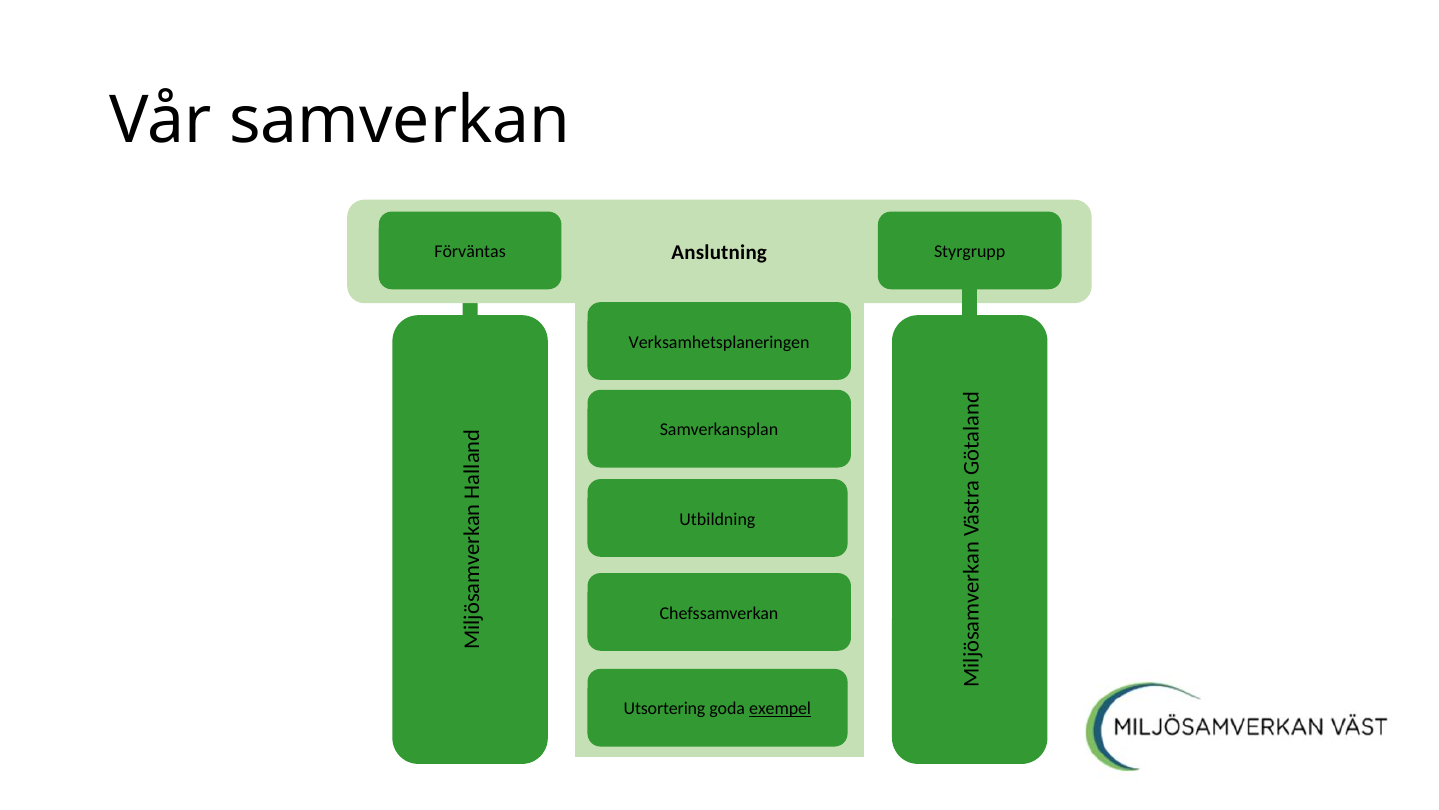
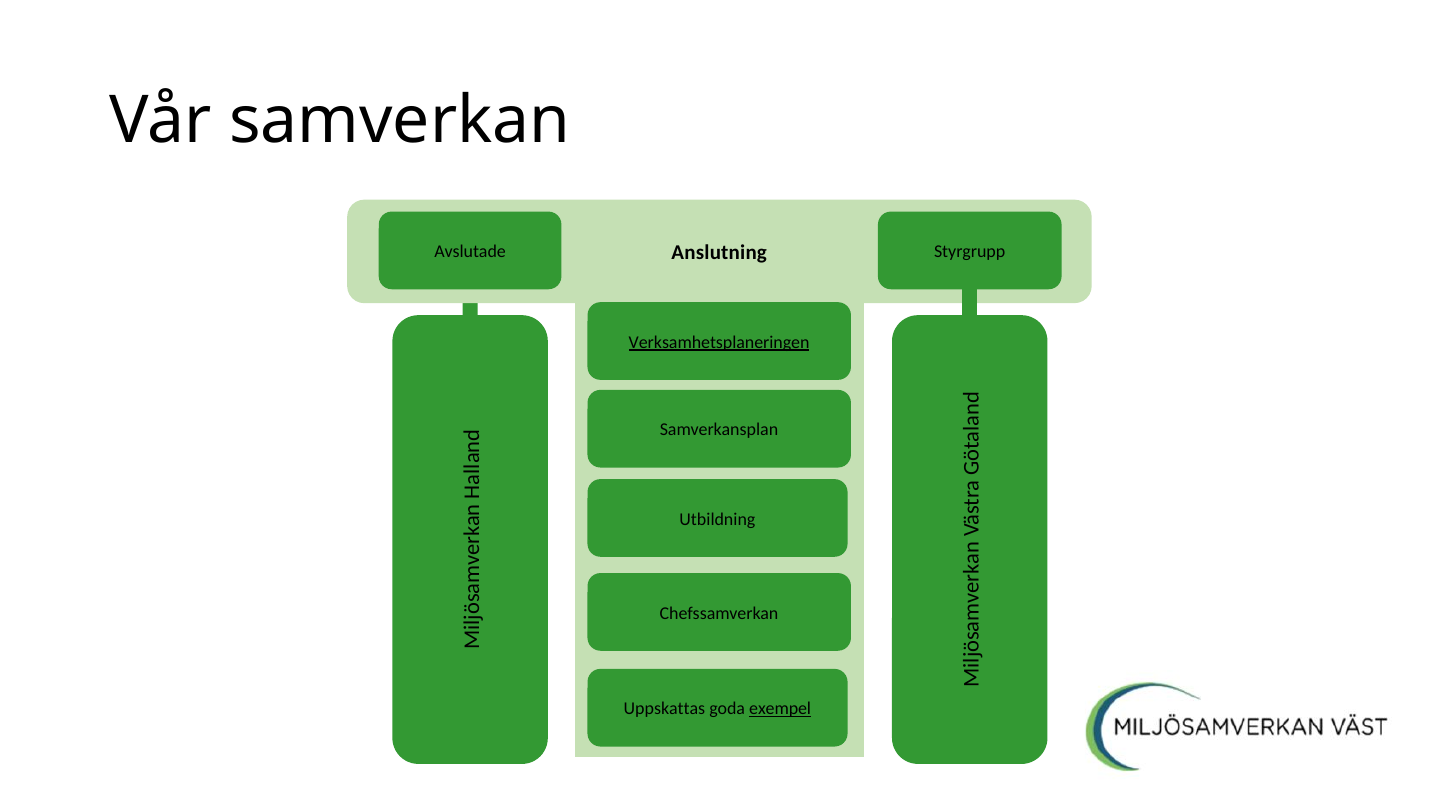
Förväntas: Förväntas -> Avslutade
Verksamhetsplaneringen underline: none -> present
Utsortering: Utsortering -> Uppskattas
